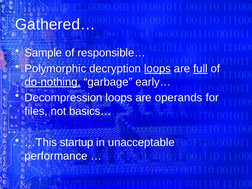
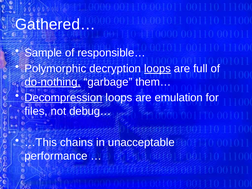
full underline: present -> none
early…: early… -> them…
Decompression underline: none -> present
operands: operands -> emulation
basics…: basics… -> debug…
startup: startup -> chains
